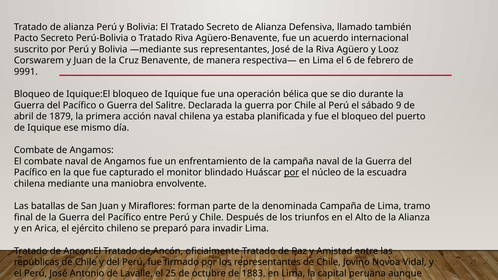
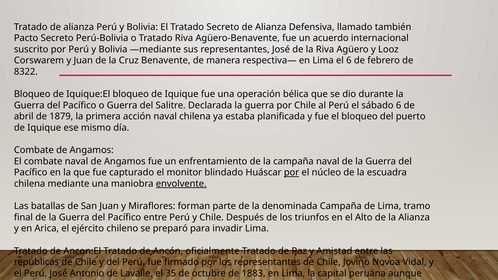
9991: 9991 -> 8322
sábado 9: 9 -> 6
envolvente underline: none -> present
25: 25 -> 35
